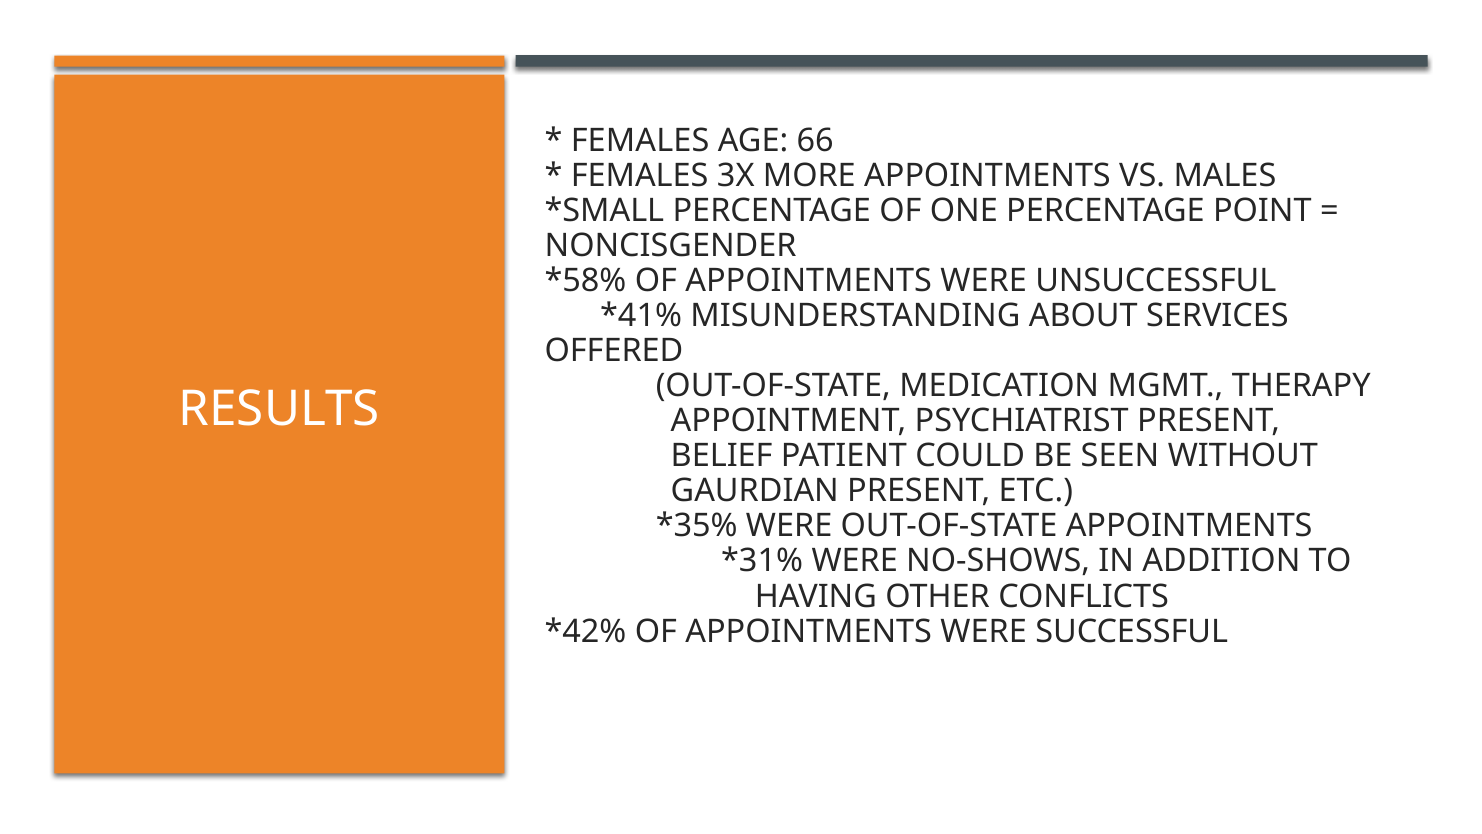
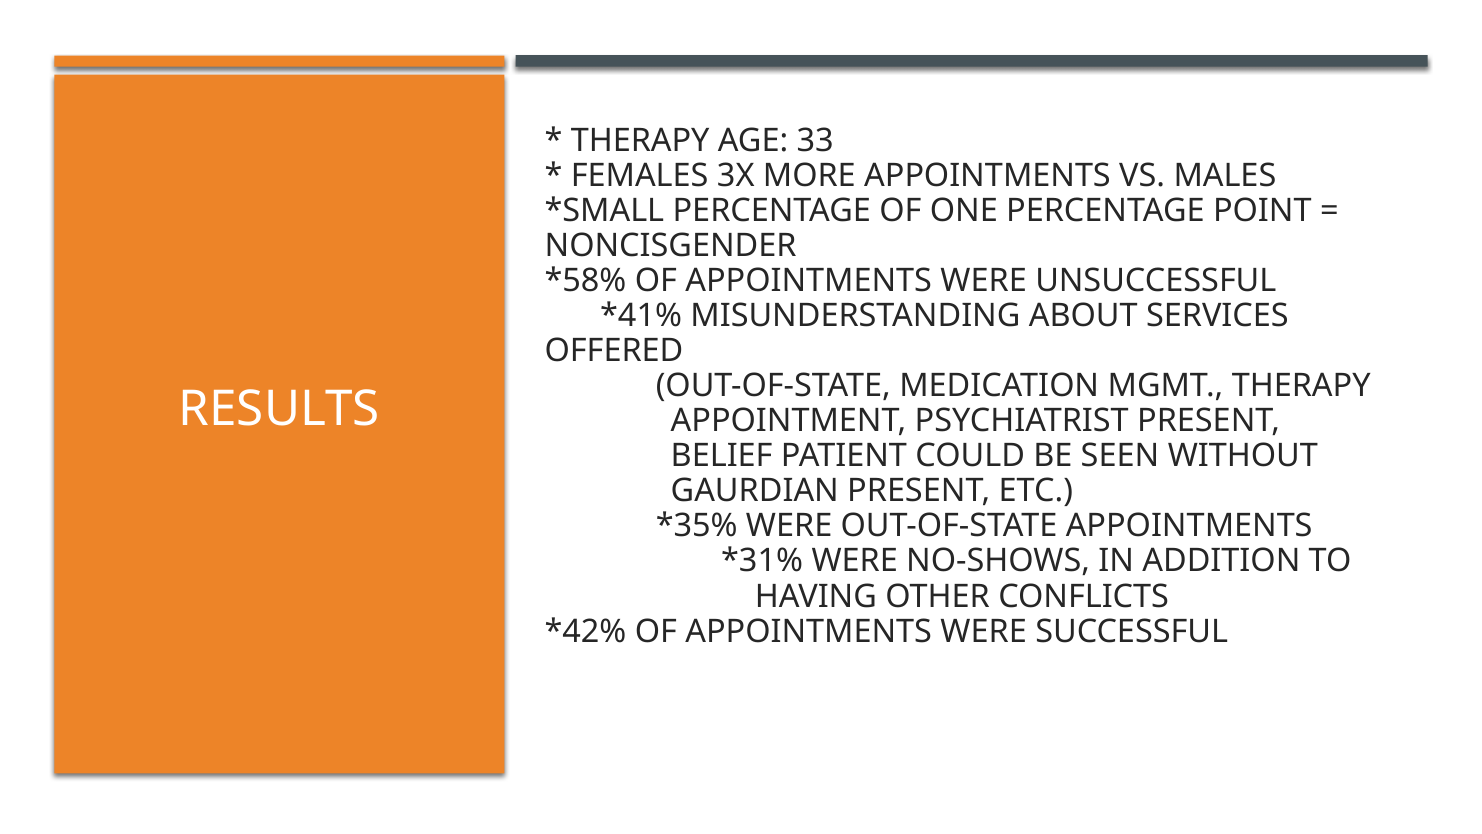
FEMALES at (640, 141): FEMALES -> THERAPY
66: 66 -> 33
